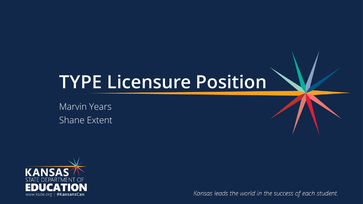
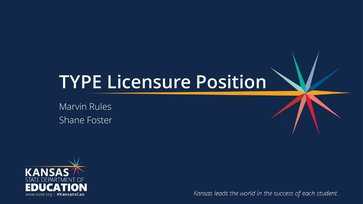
Years: Years -> Rules
Extent: Extent -> Foster
